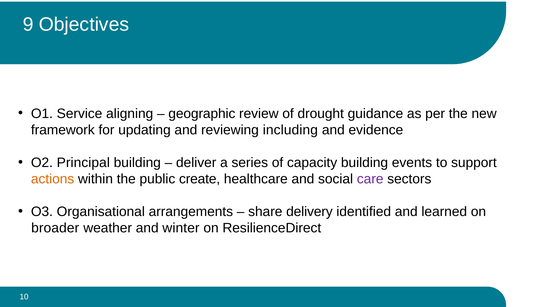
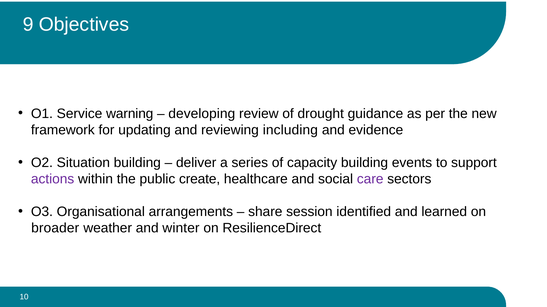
aligning: aligning -> warning
geographic: geographic -> developing
Principal: Principal -> Situation
actions colour: orange -> purple
delivery: delivery -> session
